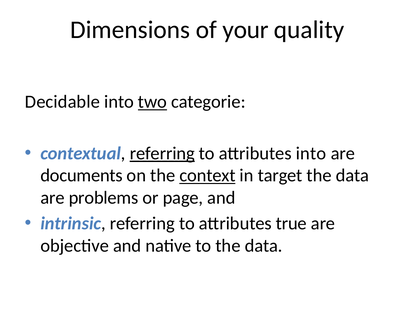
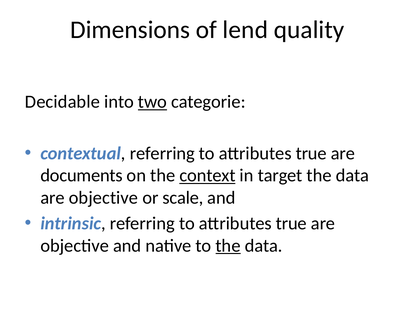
your: your -> lend
referring at (162, 154) underline: present -> none
into at (311, 154): into -> true
problems at (104, 198): problems -> objective
page: page -> scale
the at (228, 246) underline: none -> present
